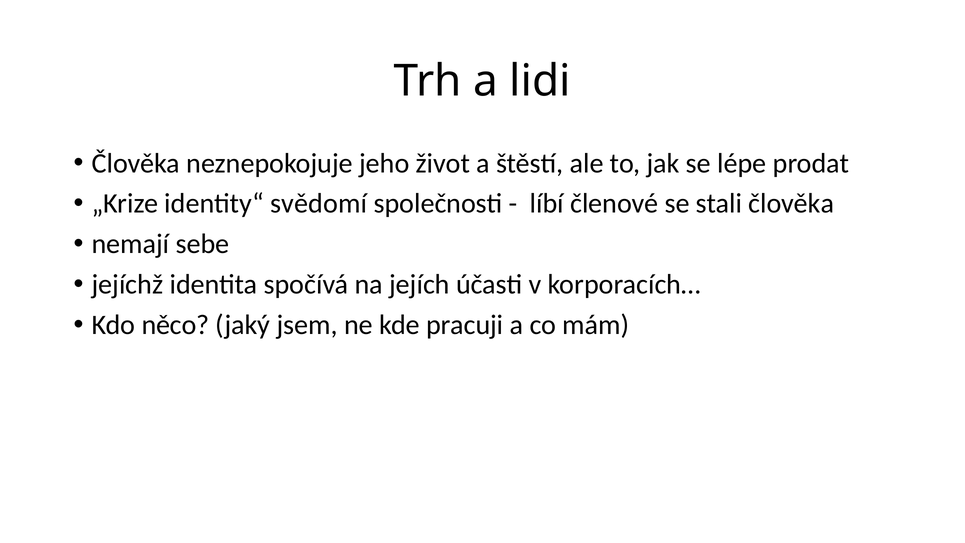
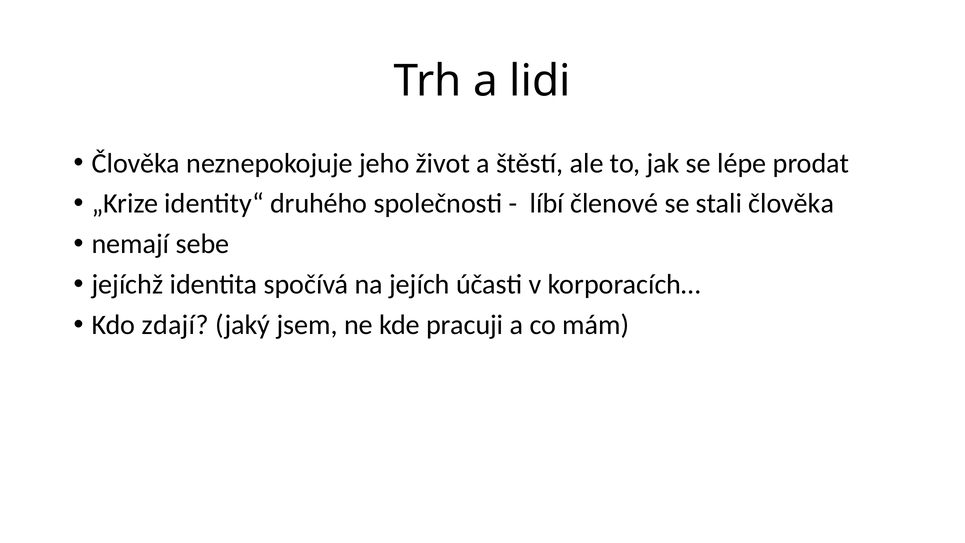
svědomí: svědomí -> druhého
něco: něco -> zdají
